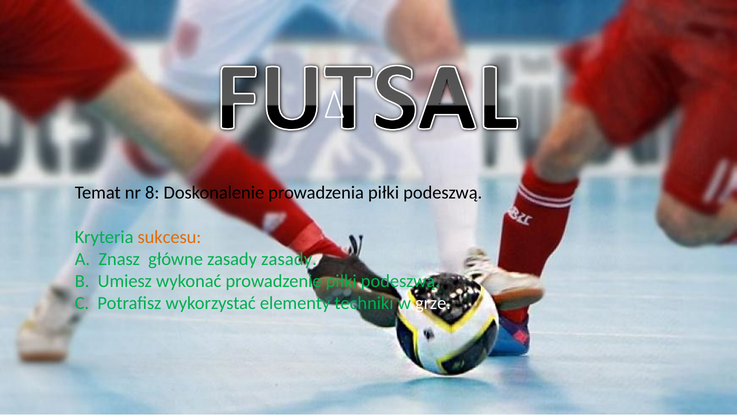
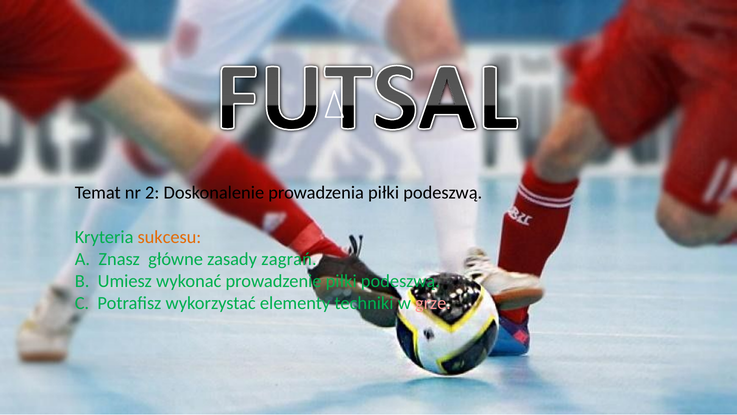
8: 8 -> 2
zasady zasady: zasady -> zagrań
grze colour: white -> pink
